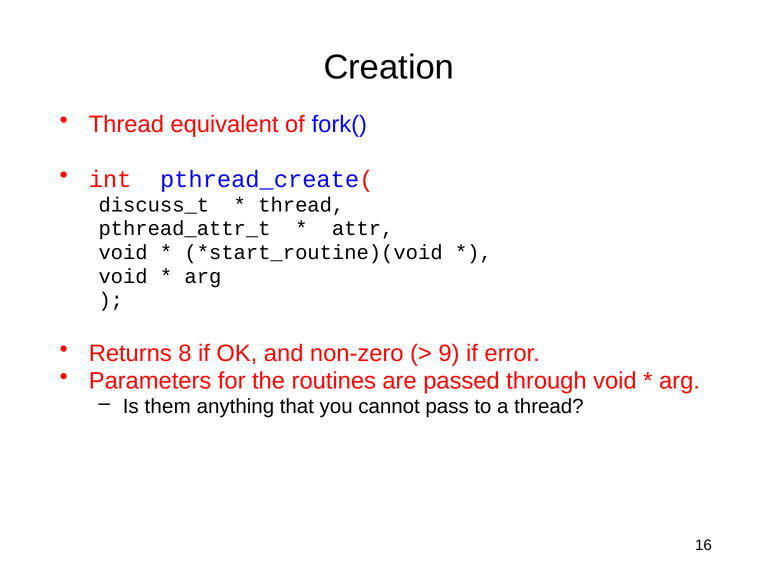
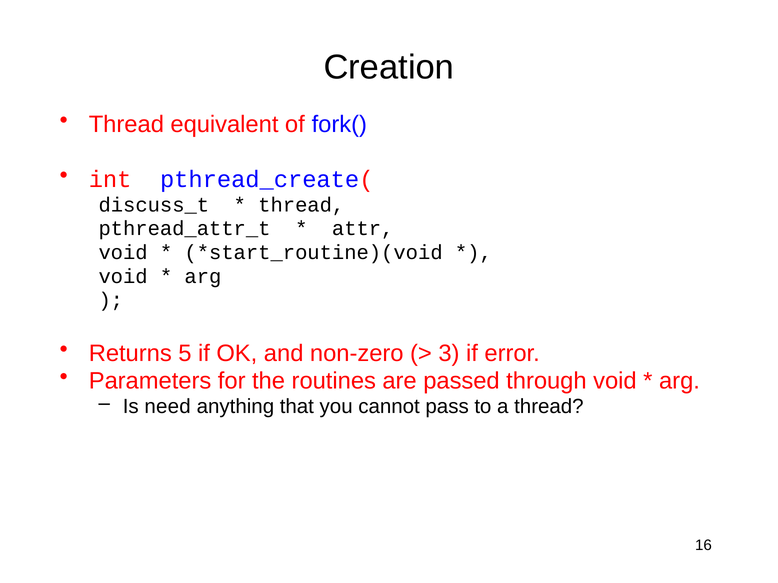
8: 8 -> 5
9: 9 -> 3
them: them -> need
